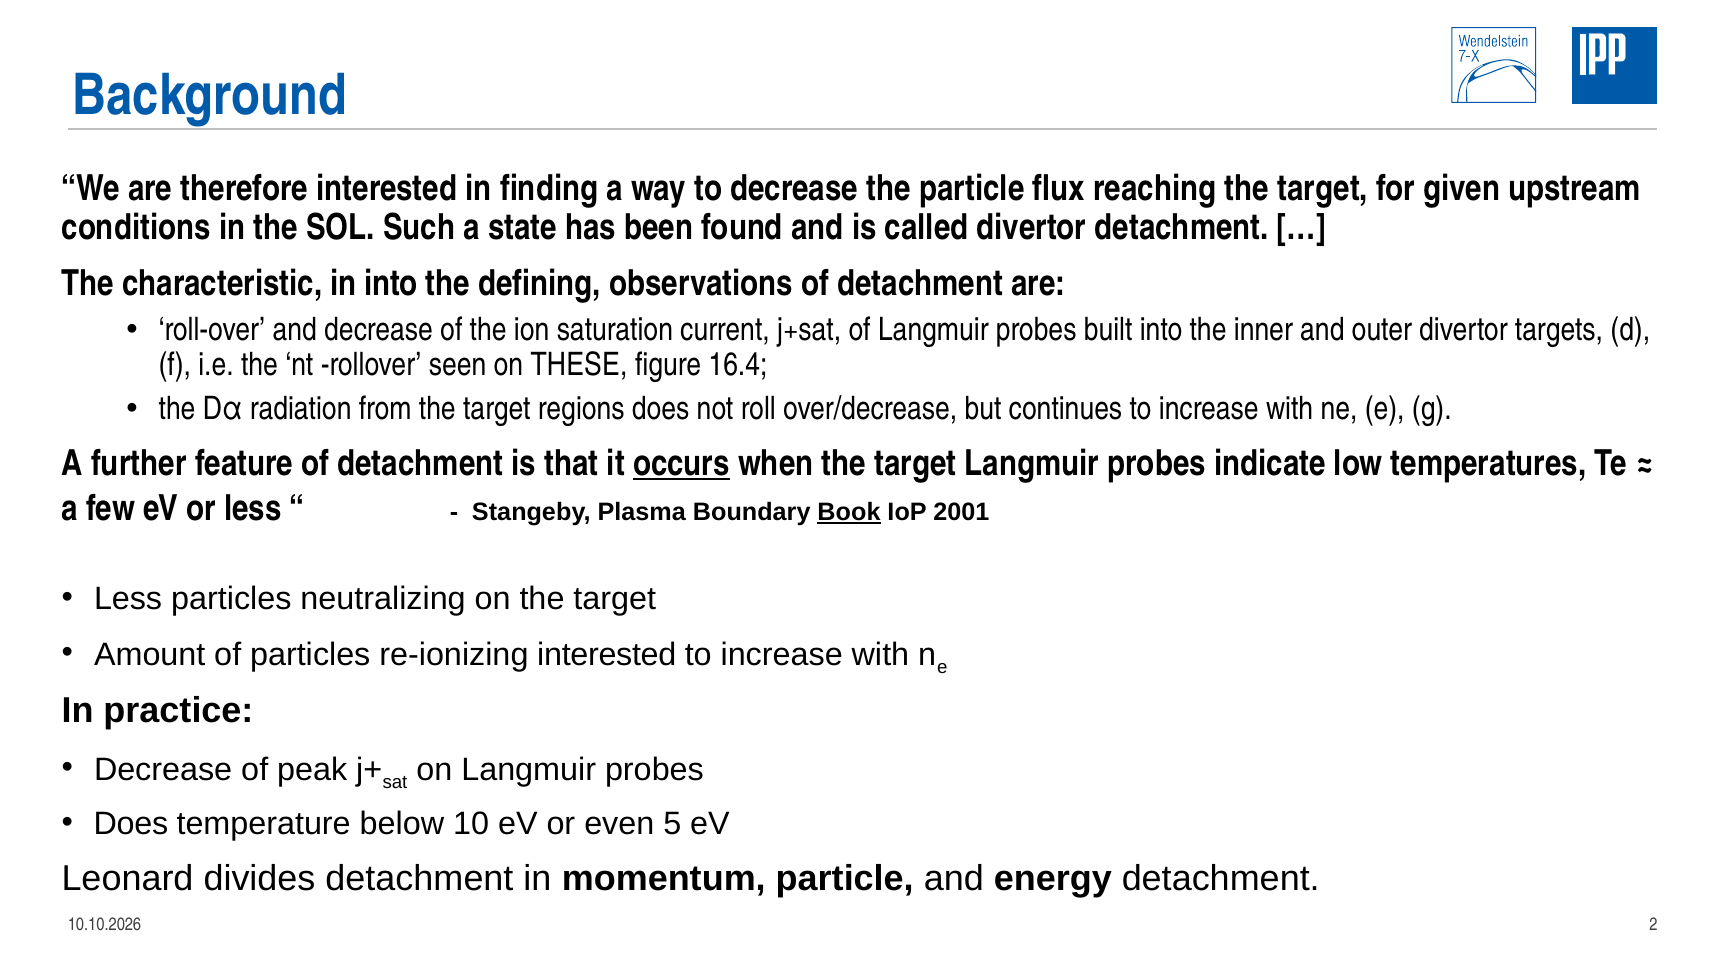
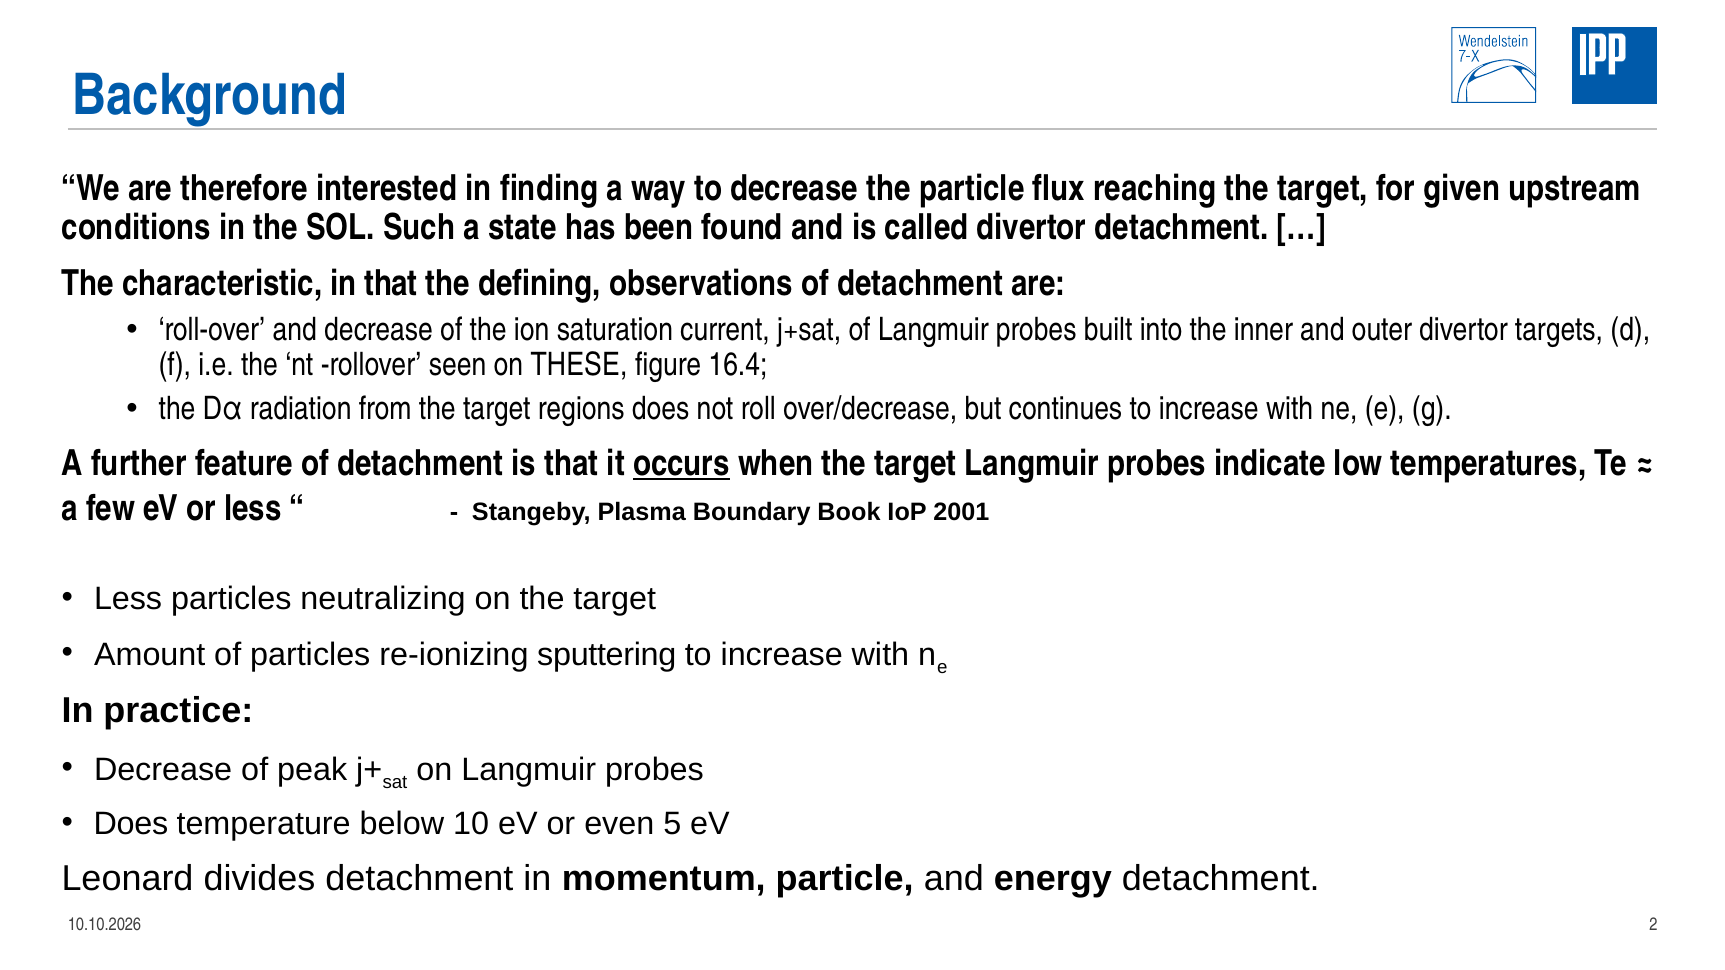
in into: into -> that
Book underline: present -> none
re-ionizing interested: interested -> sputtering
